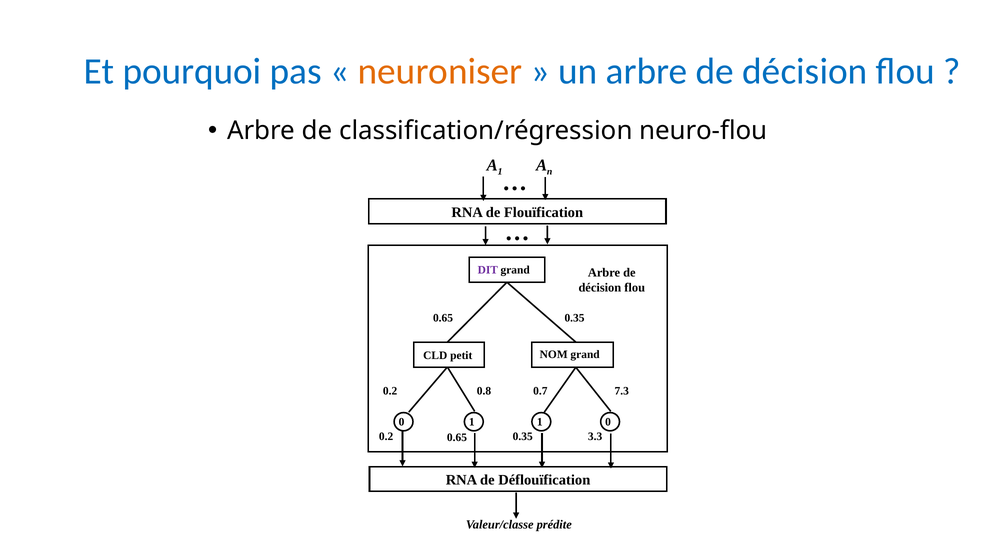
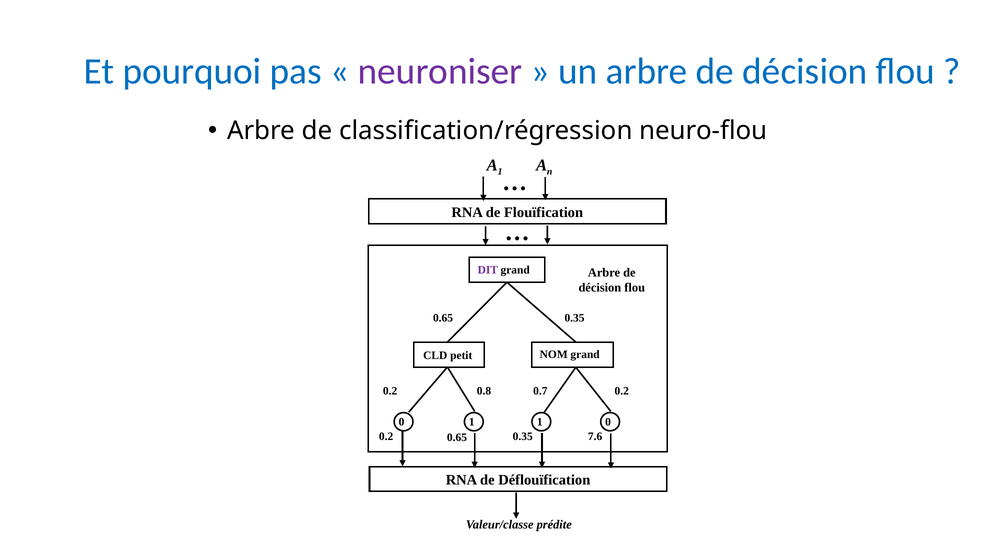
neuroniser colour: orange -> purple
0.7 7.3: 7.3 -> 0.2
3.3: 3.3 -> 7.6
